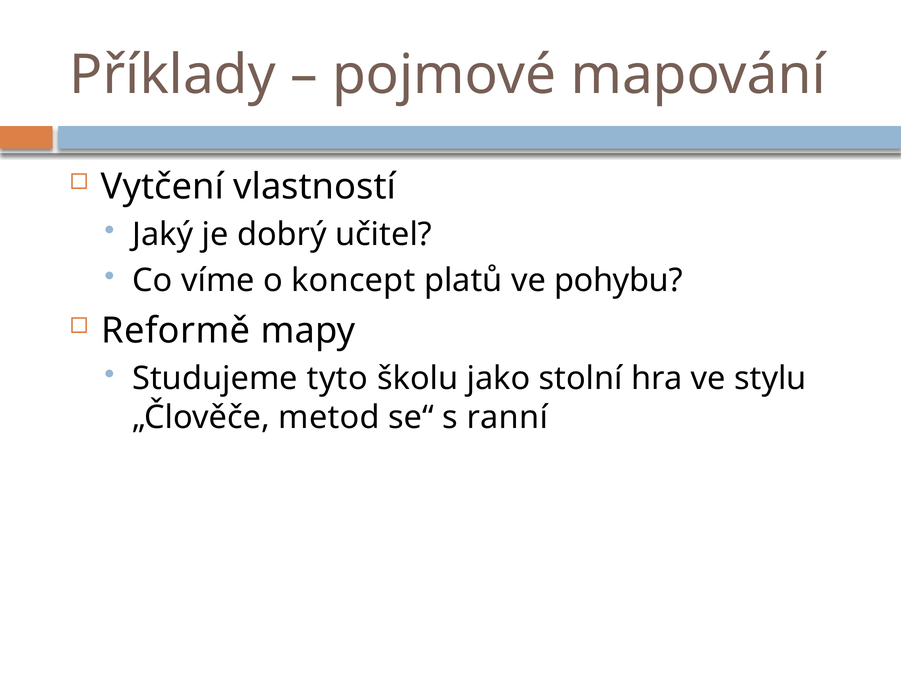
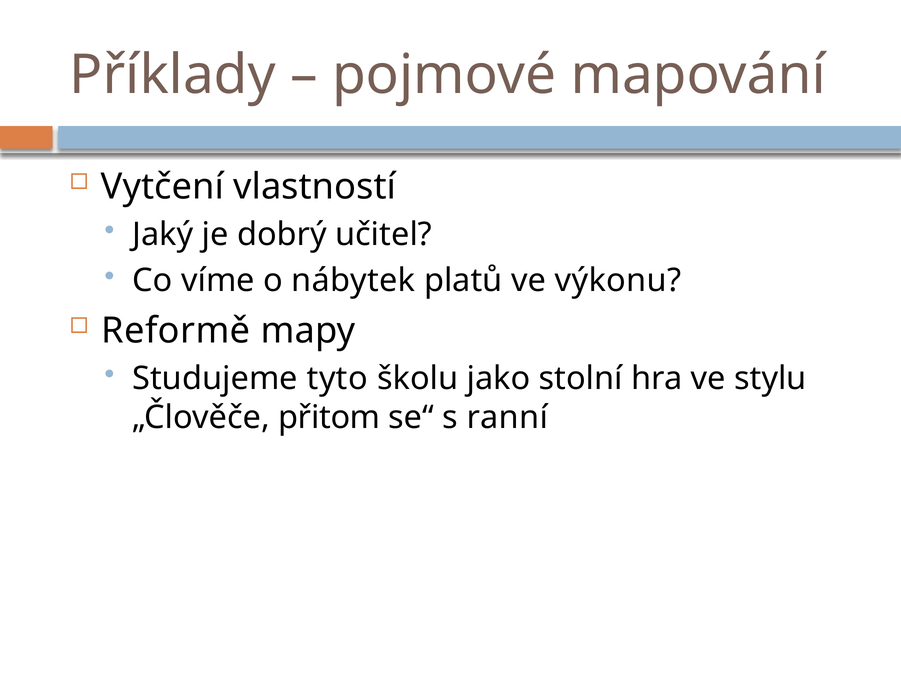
koncept: koncept -> nábytek
pohybu: pohybu -> výkonu
metod: metod -> přitom
